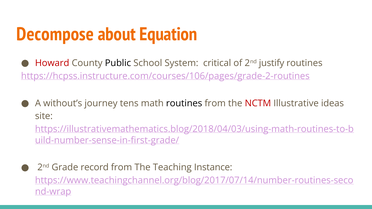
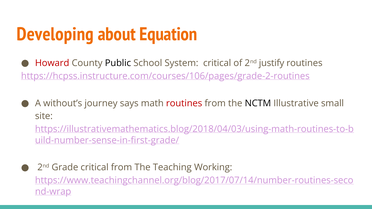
Decompose: Decompose -> Developing
tens: tens -> says
routines at (184, 103) colour: black -> red
NCTM colour: red -> black
ideas: ideas -> small
Grade record: record -> critical
Instance: Instance -> Working
